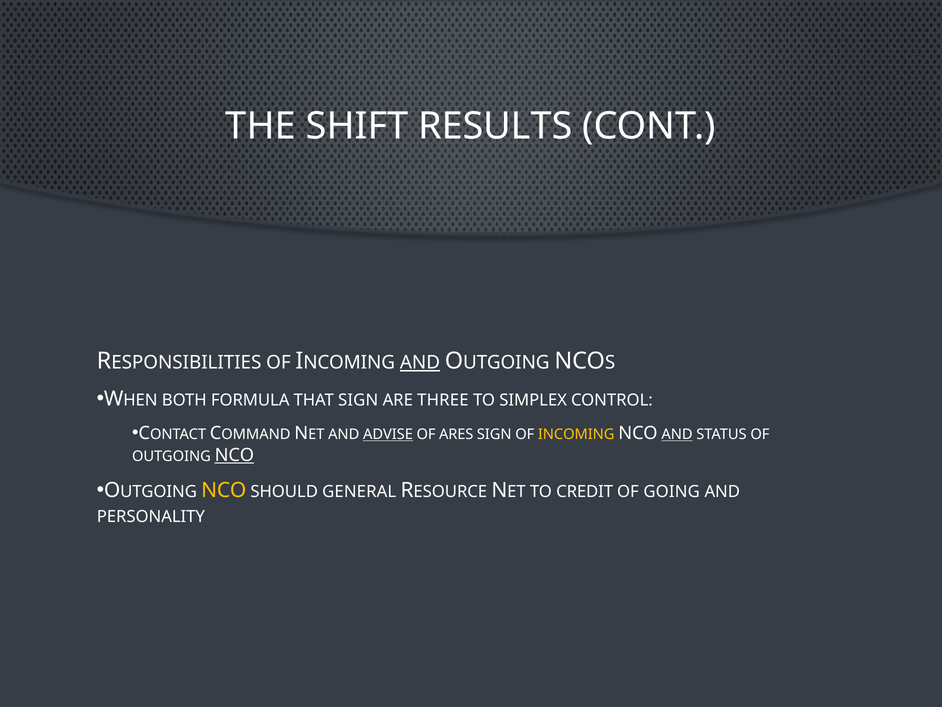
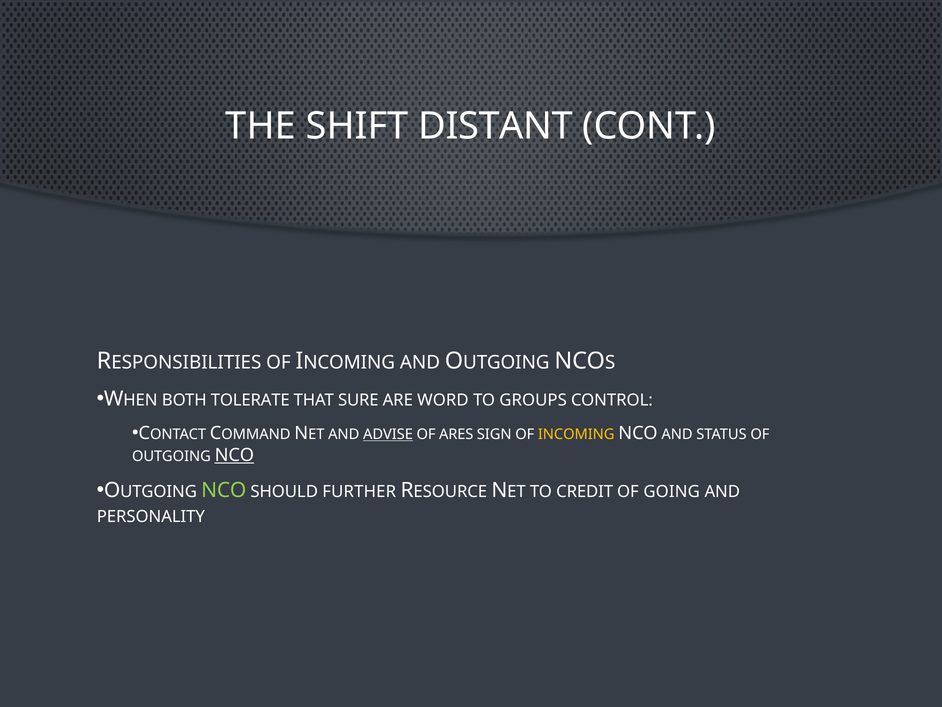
RESULTS: RESULTS -> DISTANT
AND at (420, 362) underline: present -> none
FORMULA: FORMULA -> TOLERATE
THAT SIGN: SIGN -> SURE
THREE: THREE -> WORD
SIMPLEX: SIMPLEX -> GROUPS
AND at (677, 434) underline: present -> none
NCO at (224, 490) colour: yellow -> light green
GENERAL: GENERAL -> FURTHER
